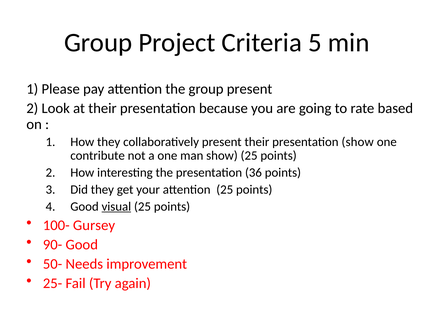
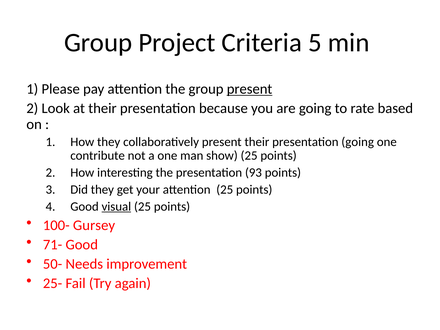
present at (250, 89) underline: none -> present
presentation show: show -> going
36: 36 -> 93
90-: 90- -> 71-
